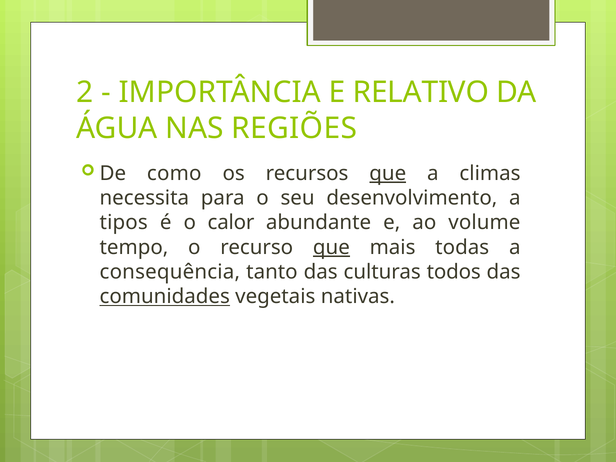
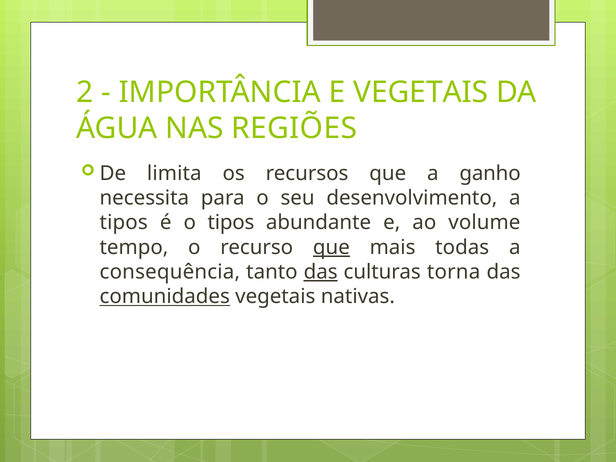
E RELATIVO: RELATIVO -> VEGETAIS
como: como -> limita
que at (388, 173) underline: present -> none
climas: climas -> ganho
o calor: calor -> tipos
das at (321, 272) underline: none -> present
todos: todos -> torna
